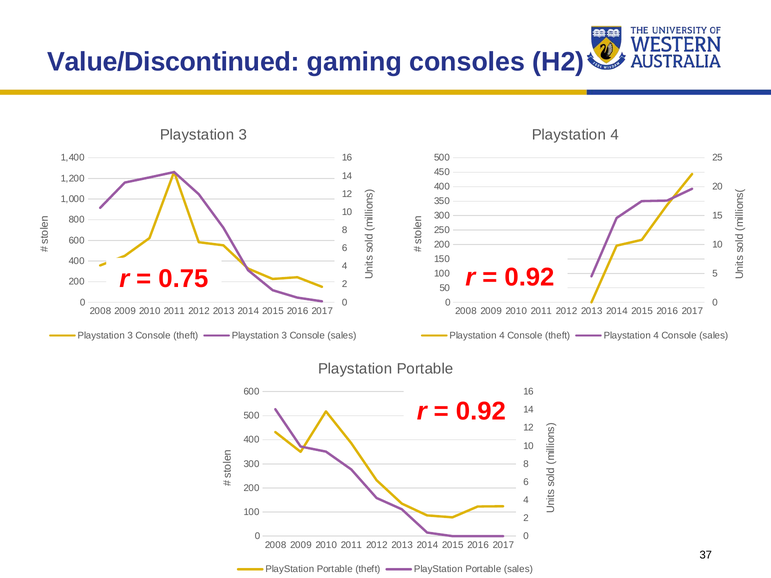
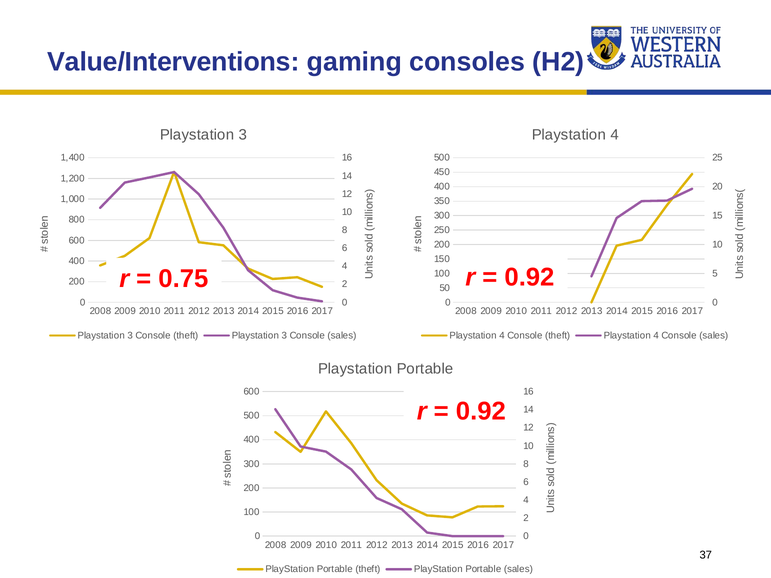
Value/Discontinued: Value/Discontinued -> Value/Interventions
